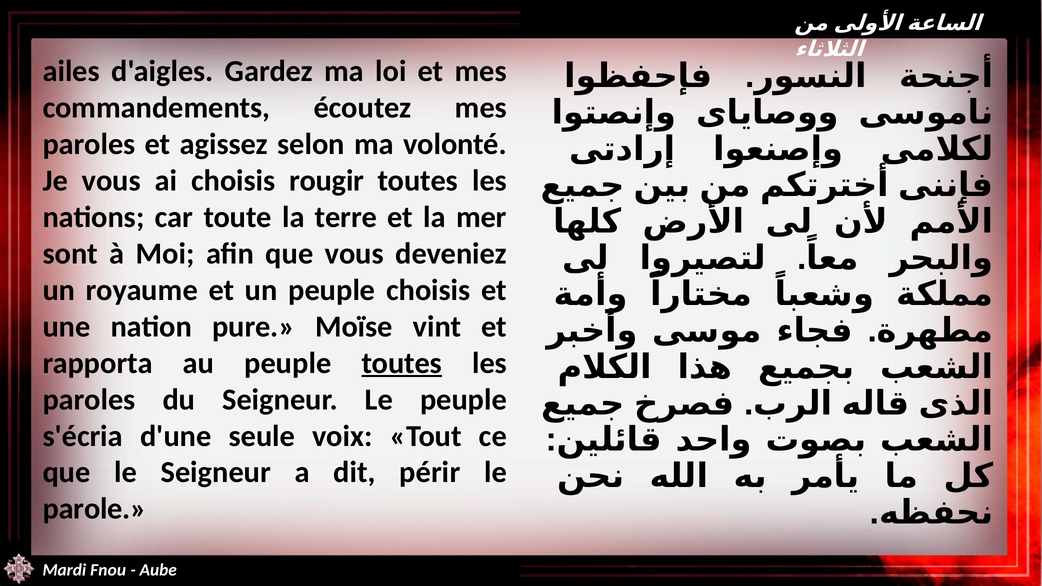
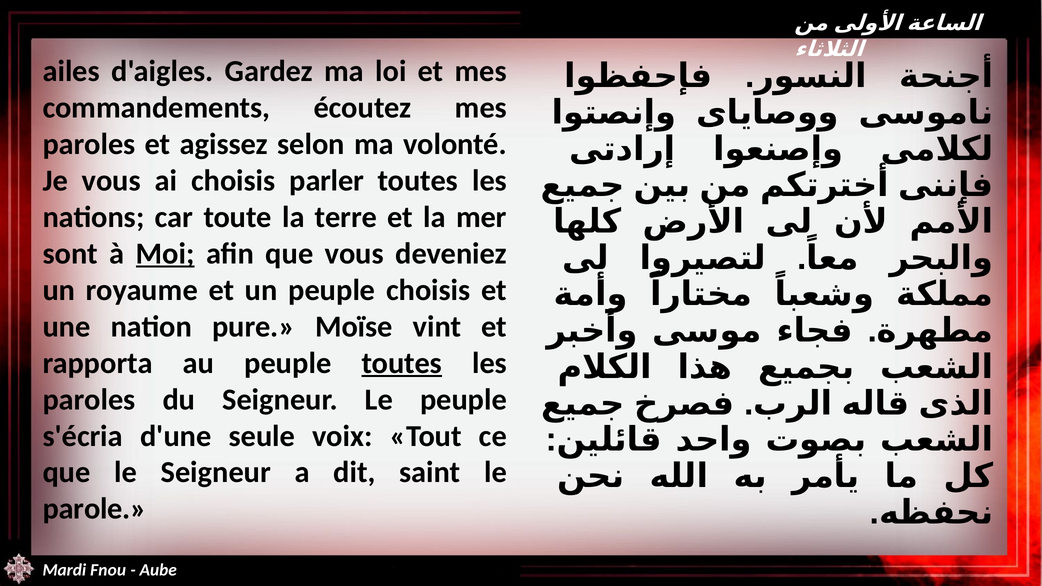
rougir: rougir -> parler
Moi underline: none -> present
périr: périr -> saint
